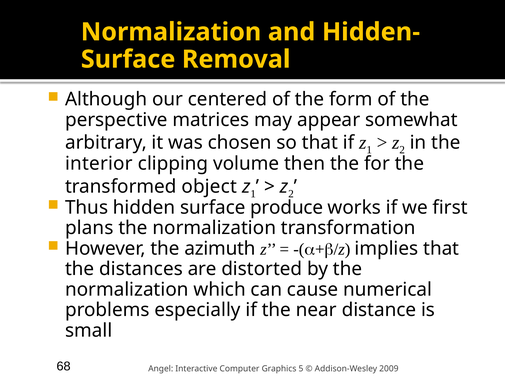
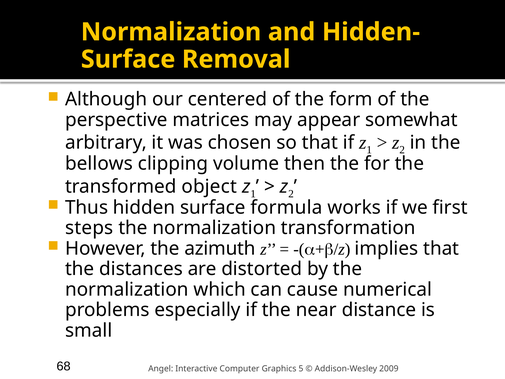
interior: interior -> bellows
produce: produce -> formula
plans: plans -> steps
